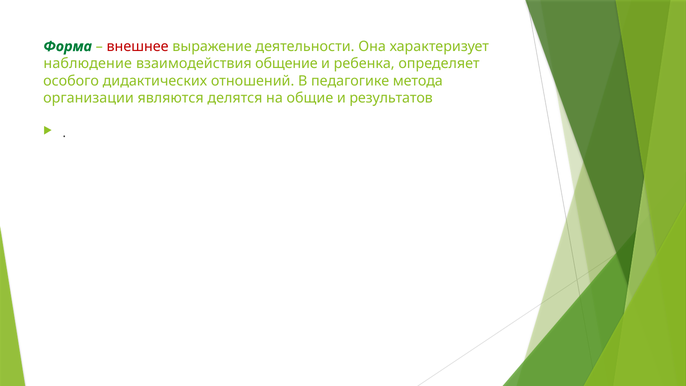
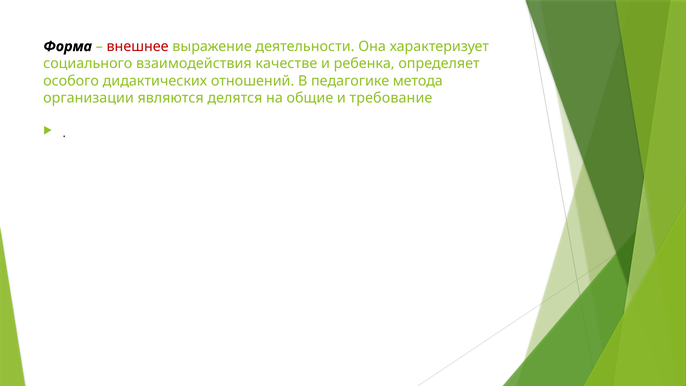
Форма colour: green -> black
наблюдение: наблюдение -> социального
общение: общение -> качестве
результатов: результатов -> требование
